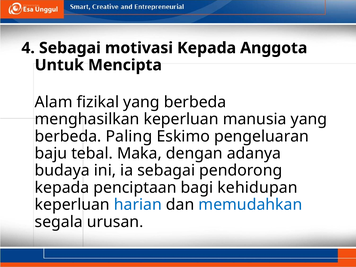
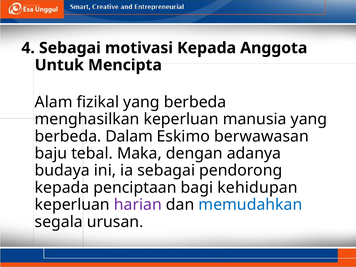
Paling: Paling -> Dalam
pengeluaran: pengeluaran -> berwawasan
harian colour: blue -> purple
